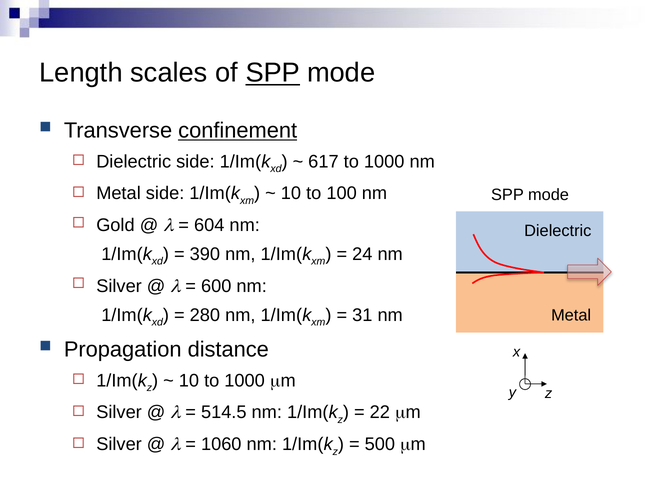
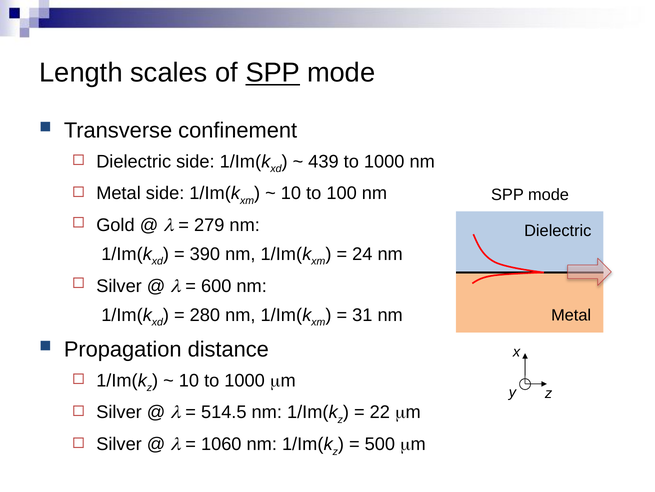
confinement underline: present -> none
617: 617 -> 439
604: 604 -> 279
